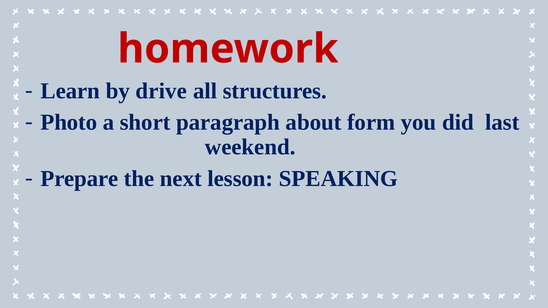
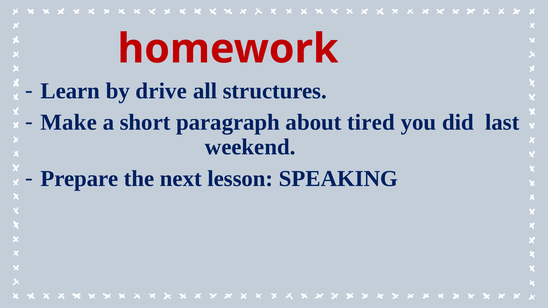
Photo: Photo -> Make
form: form -> tired
